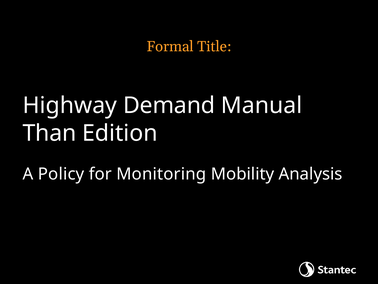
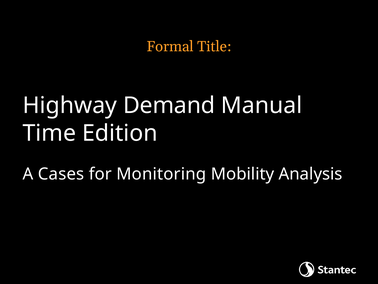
Than: Than -> Time
Policy: Policy -> Cases
